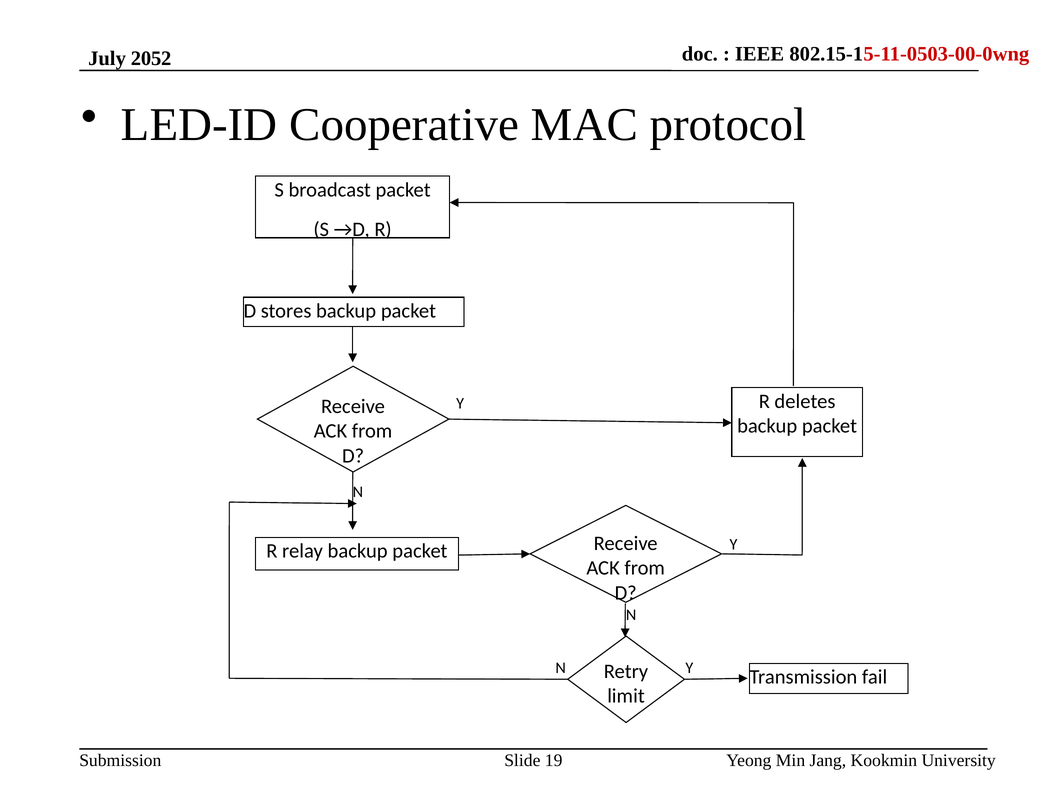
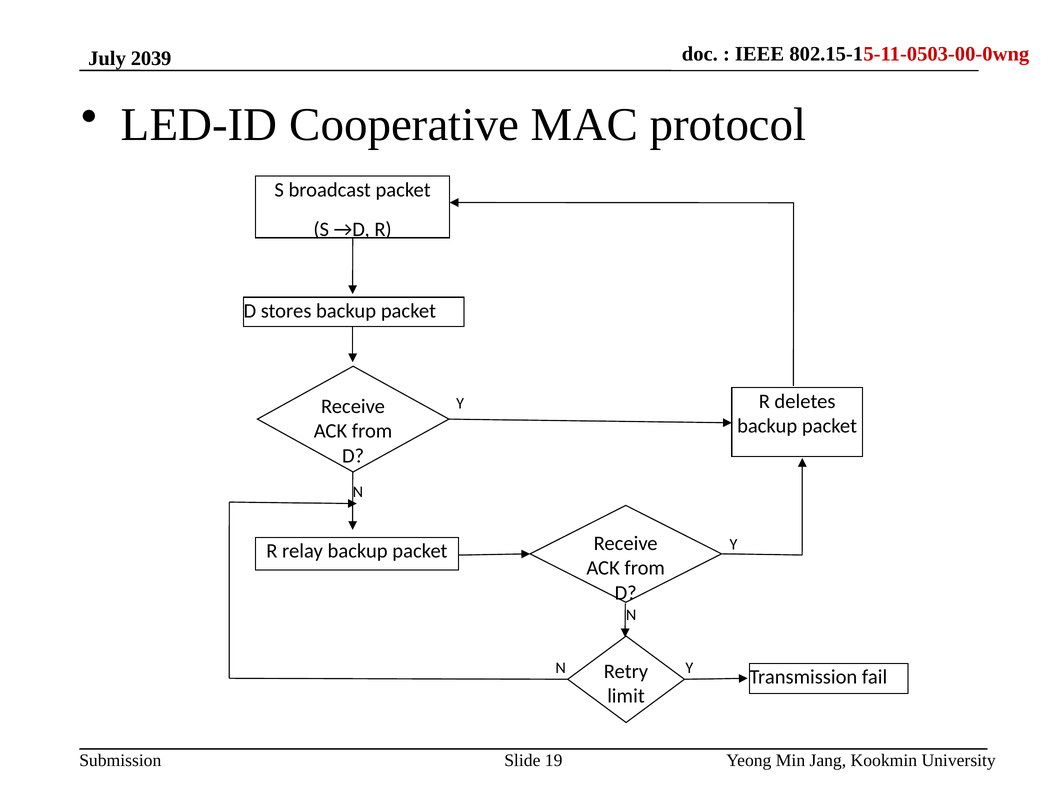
2052: 2052 -> 2039
